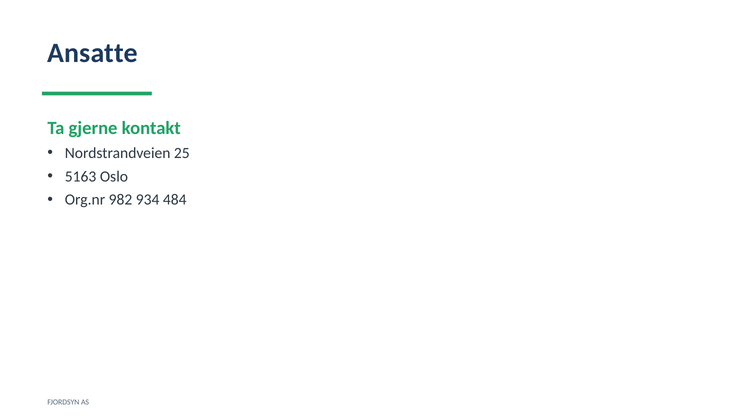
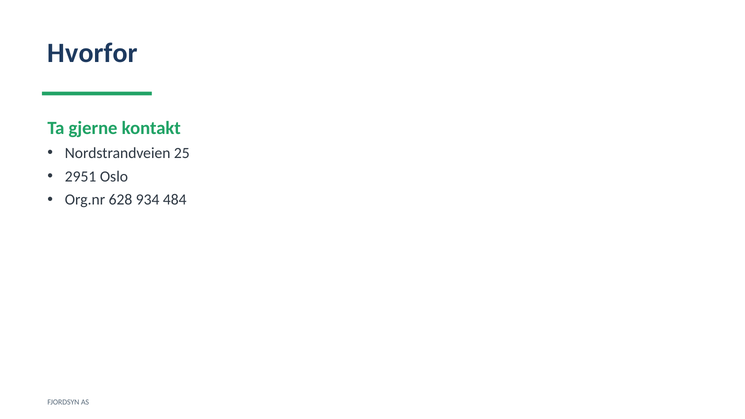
Ansatte: Ansatte -> Hvorfor
5163: 5163 -> 2951
982: 982 -> 628
